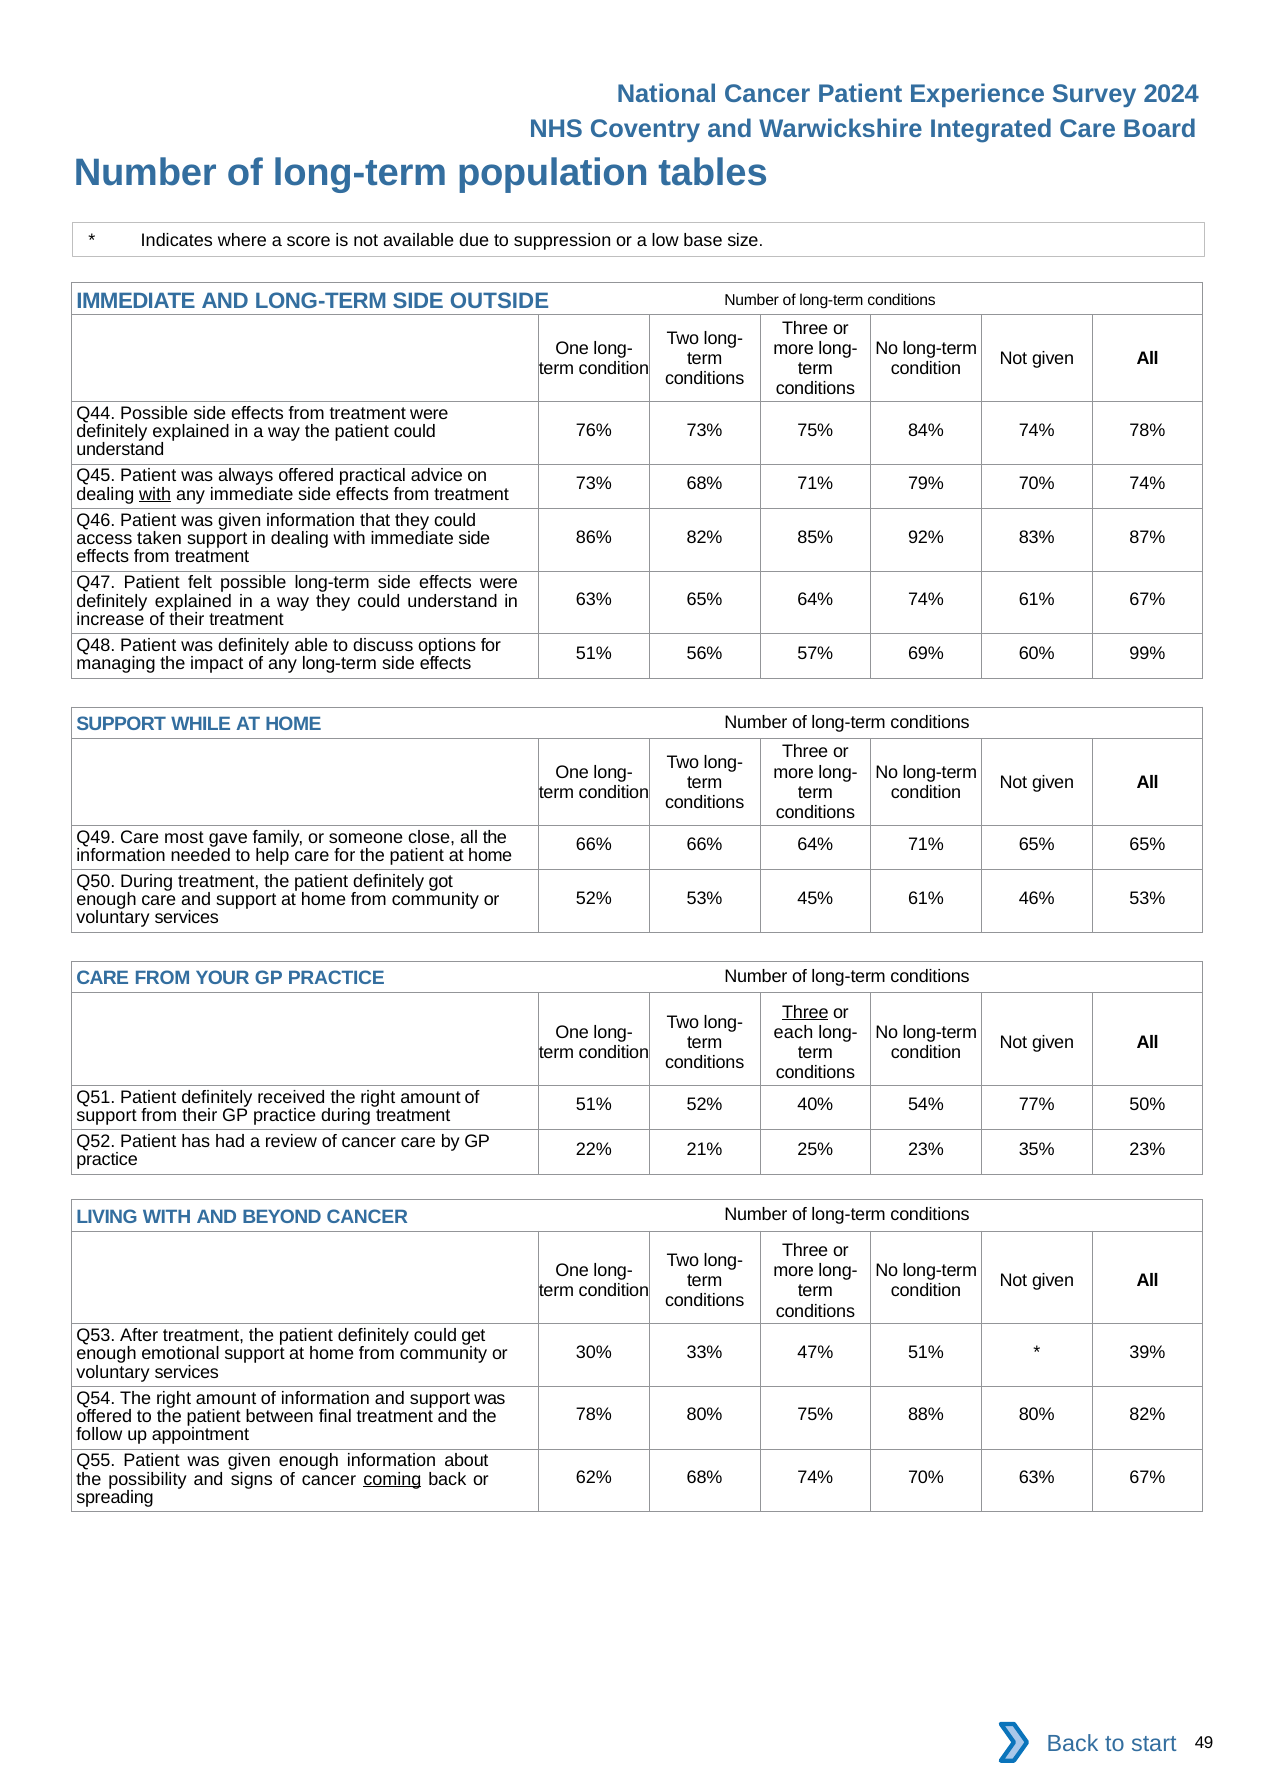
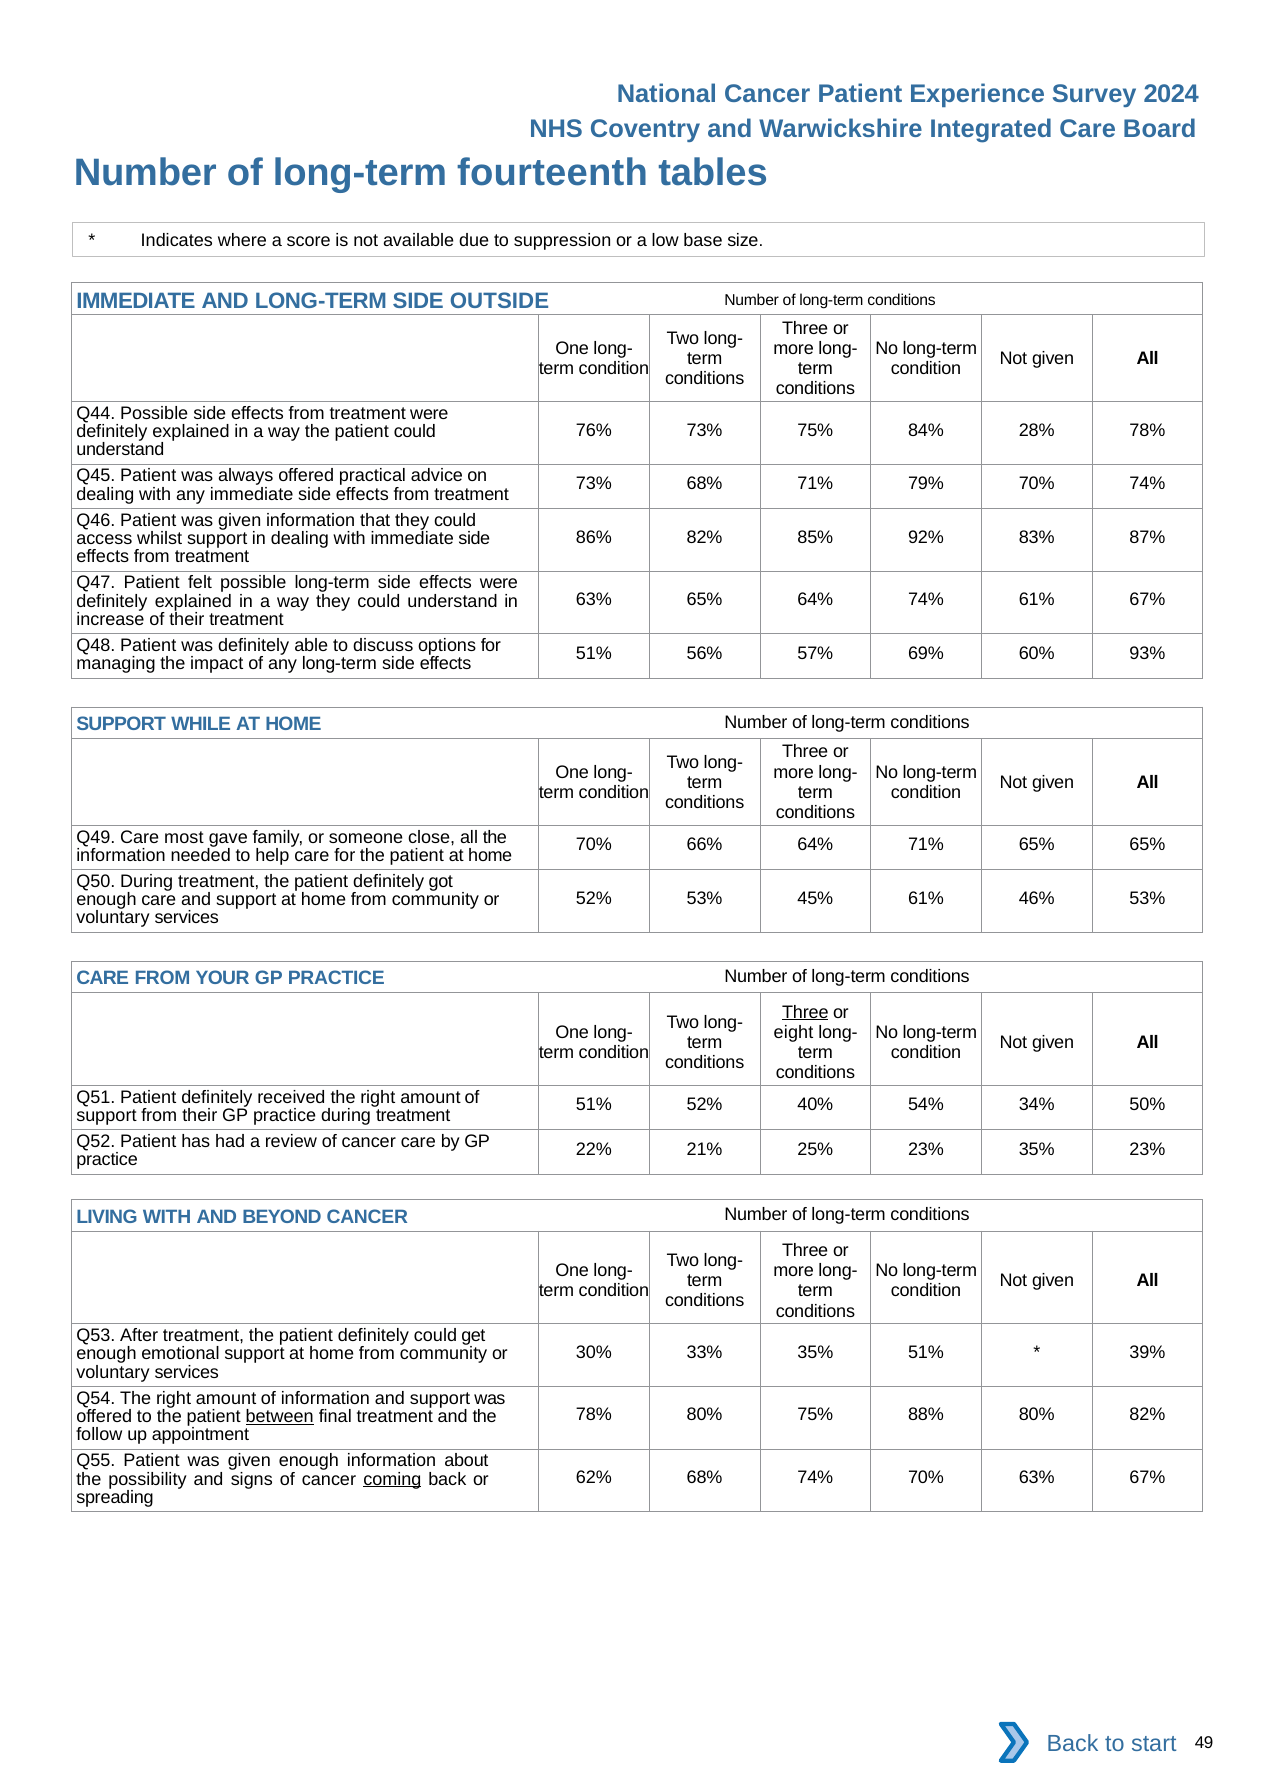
population: population -> fourteenth
84% 74%: 74% -> 28%
with at (155, 494) underline: present -> none
taken: taken -> whilst
99%: 99% -> 93%
66% at (594, 844): 66% -> 70%
each: each -> eight
77%: 77% -> 34%
33% 47%: 47% -> 35%
between underline: none -> present
